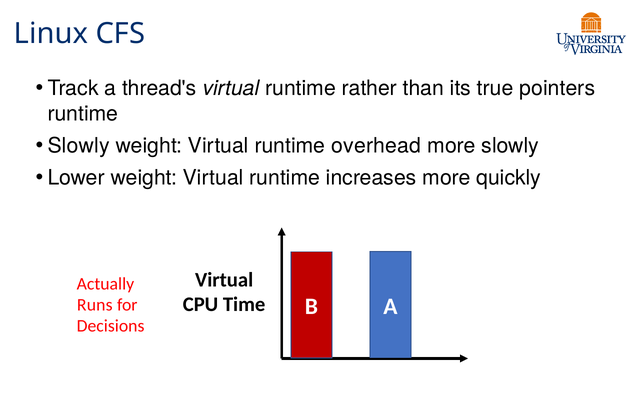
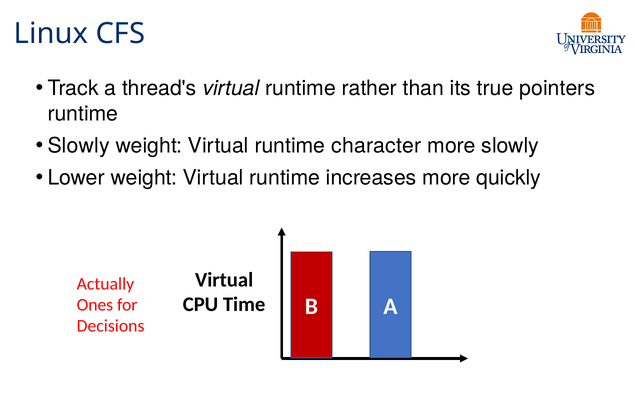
overhead: overhead -> character
Runs: Runs -> Ones
